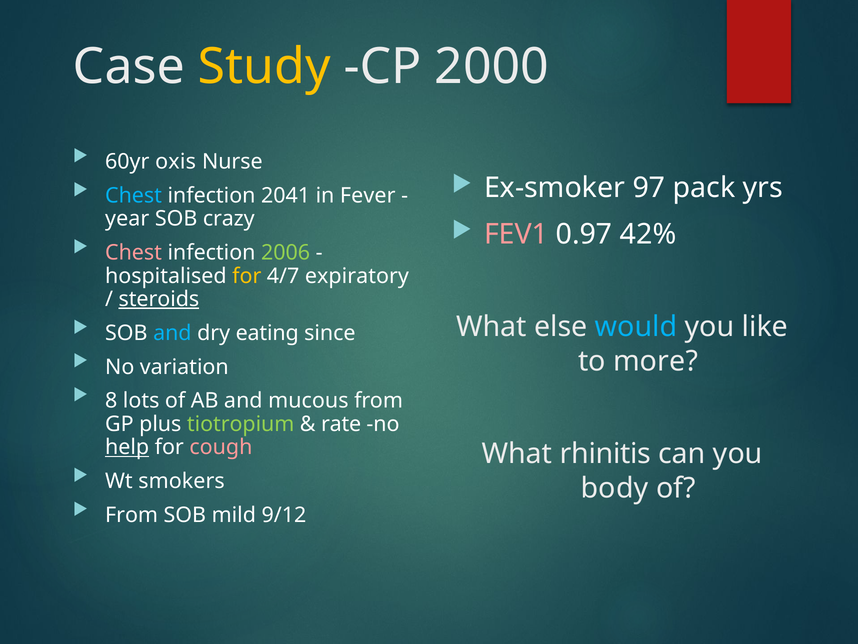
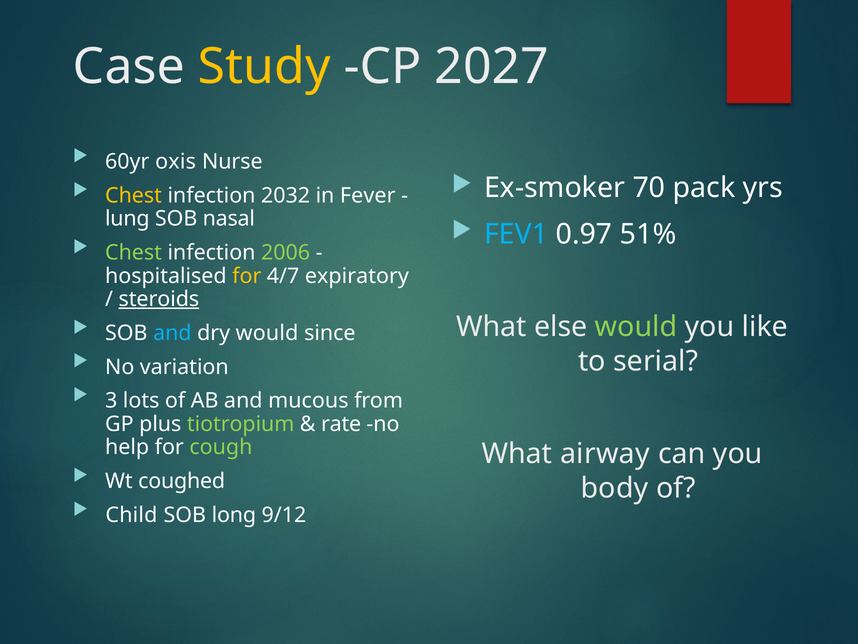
2000: 2000 -> 2027
97: 97 -> 70
Chest at (134, 196) colour: light blue -> yellow
2041: 2041 -> 2032
year: year -> lung
crazy: crazy -> nasal
FEV1 colour: pink -> light blue
42%: 42% -> 51%
Chest at (134, 253) colour: pink -> light green
would at (636, 327) colour: light blue -> light green
dry eating: eating -> would
more: more -> serial
8: 8 -> 3
help underline: present -> none
cough colour: pink -> light green
rhinitis: rhinitis -> airway
smokers: smokers -> coughed
From at (132, 515): From -> Child
mild: mild -> long
